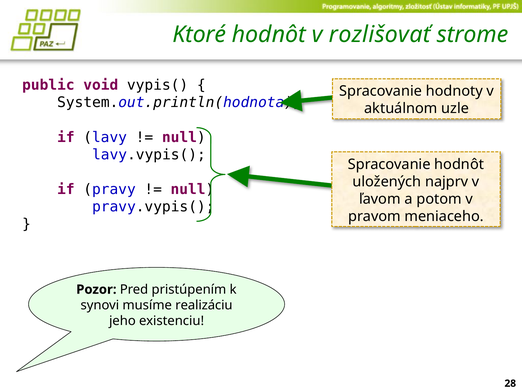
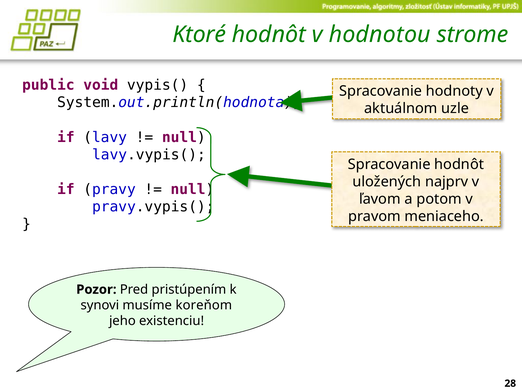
rozlišovať: rozlišovať -> hodnotou
realizáciu: realizáciu -> koreňom
